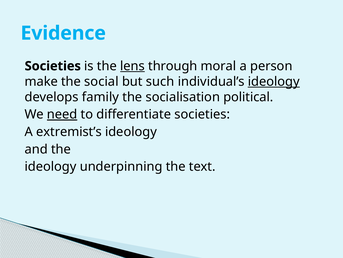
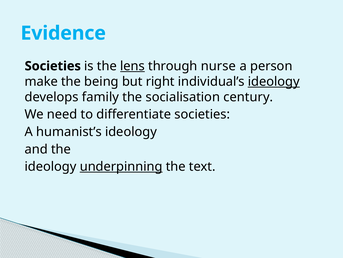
moral: moral -> nurse
social: social -> being
such: such -> right
political: political -> century
need underline: present -> none
extremist’s: extremist’s -> humanist’s
underpinning underline: none -> present
